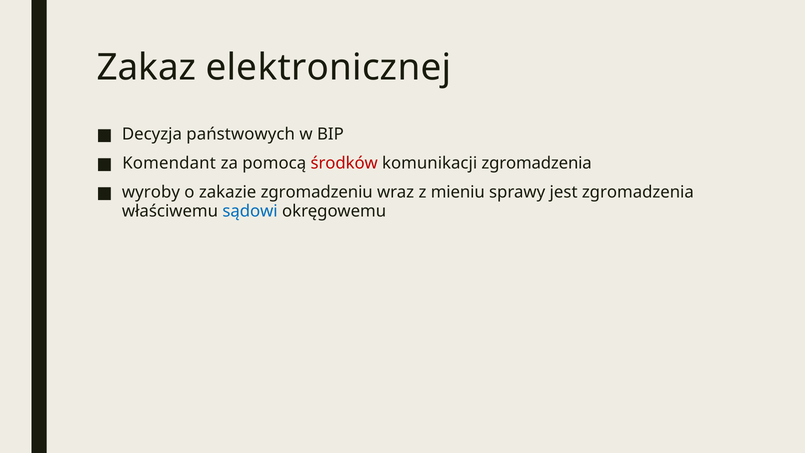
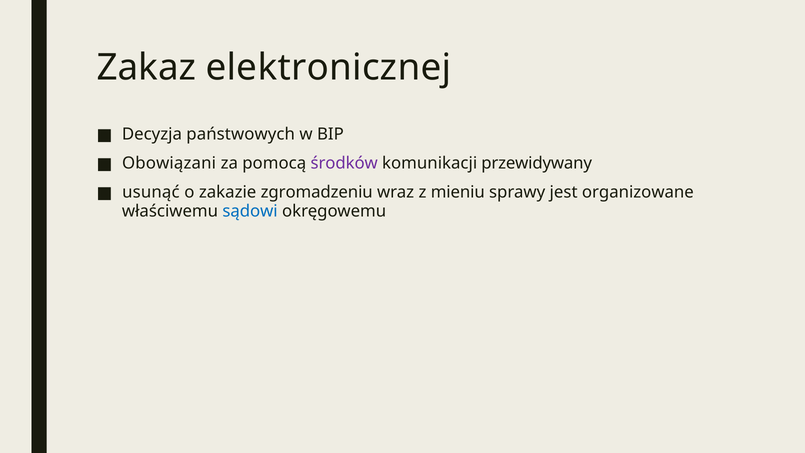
Komendant: Komendant -> Obowiązani
środków colour: red -> purple
komunikacji zgromadzenia: zgromadzenia -> przewidywany
wyroby: wyroby -> usunąć
jest zgromadzenia: zgromadzenia -> organizowane
